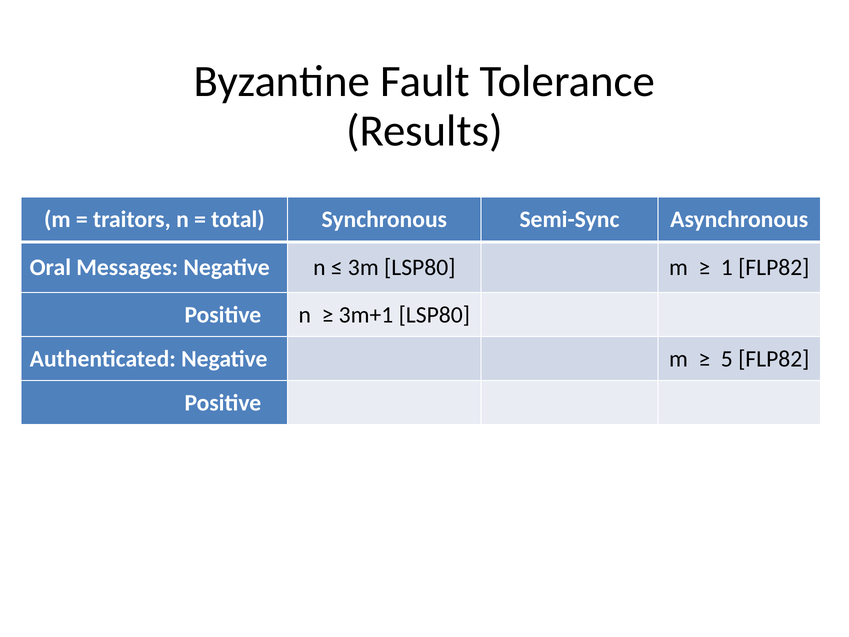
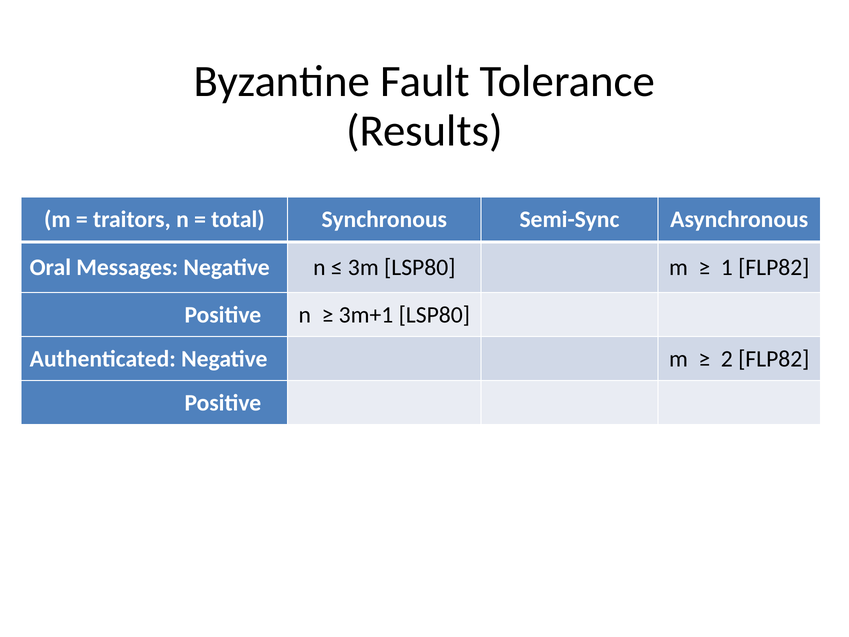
5: 5 -> 2
